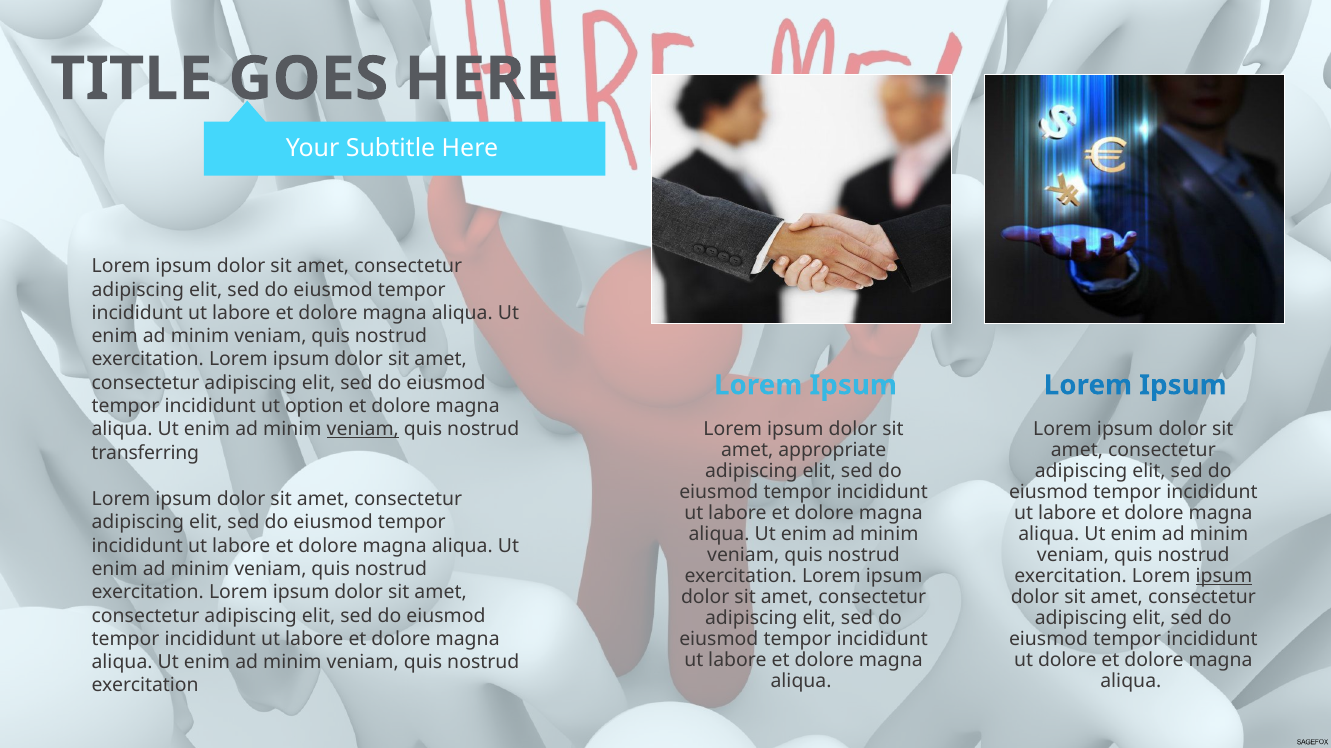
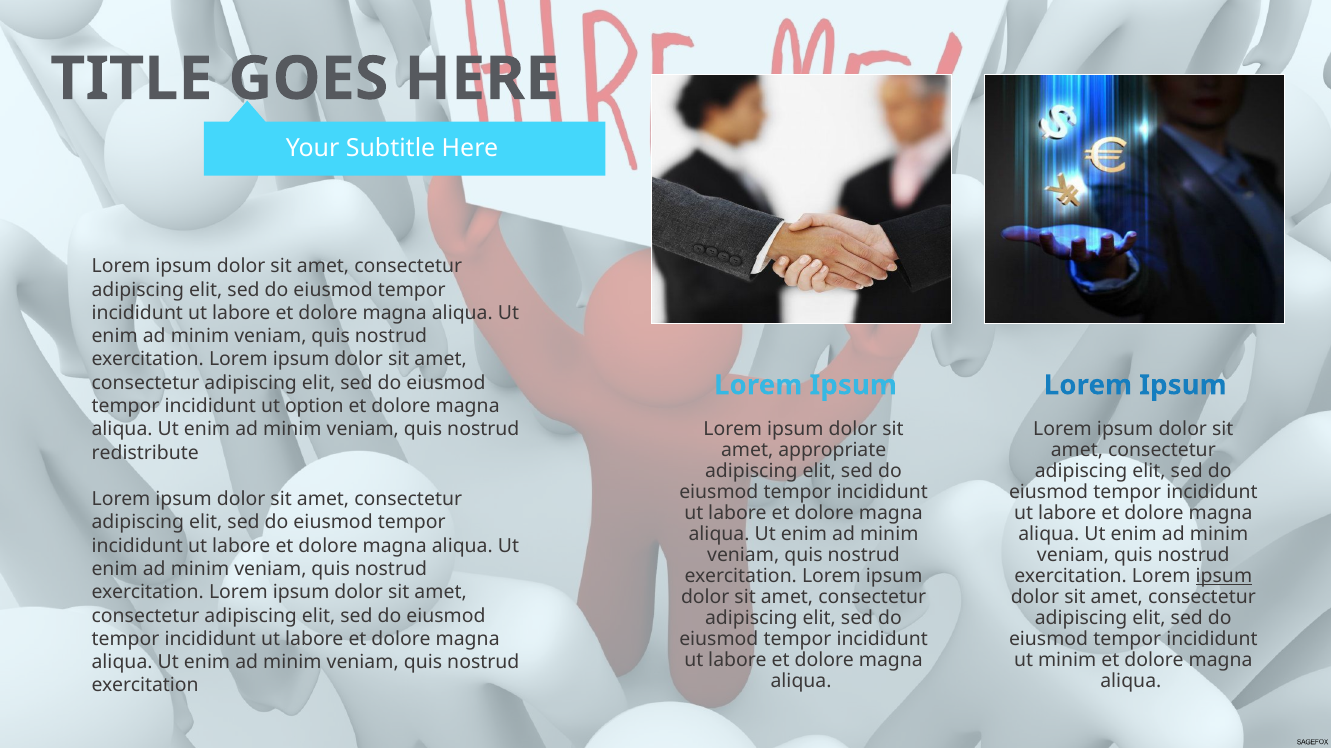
veniam at (363, 430) underline: present -> none
transferring: transferring -> redistribute
ut dolore: dolore -> minim
